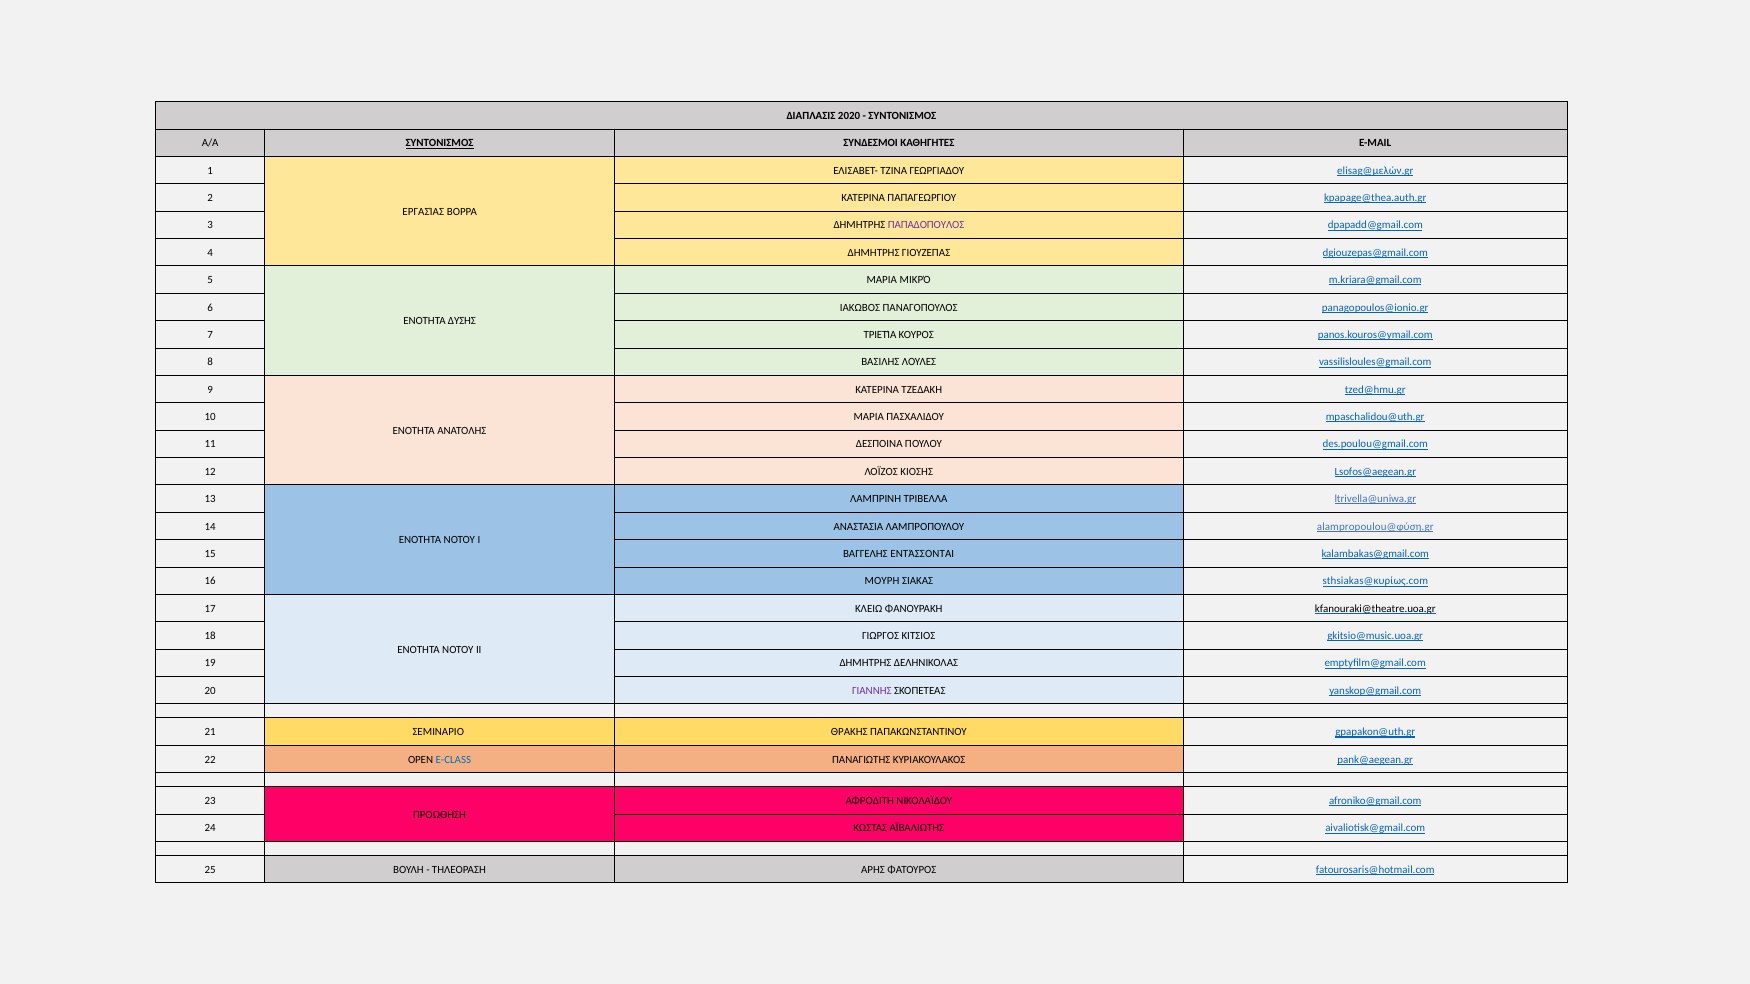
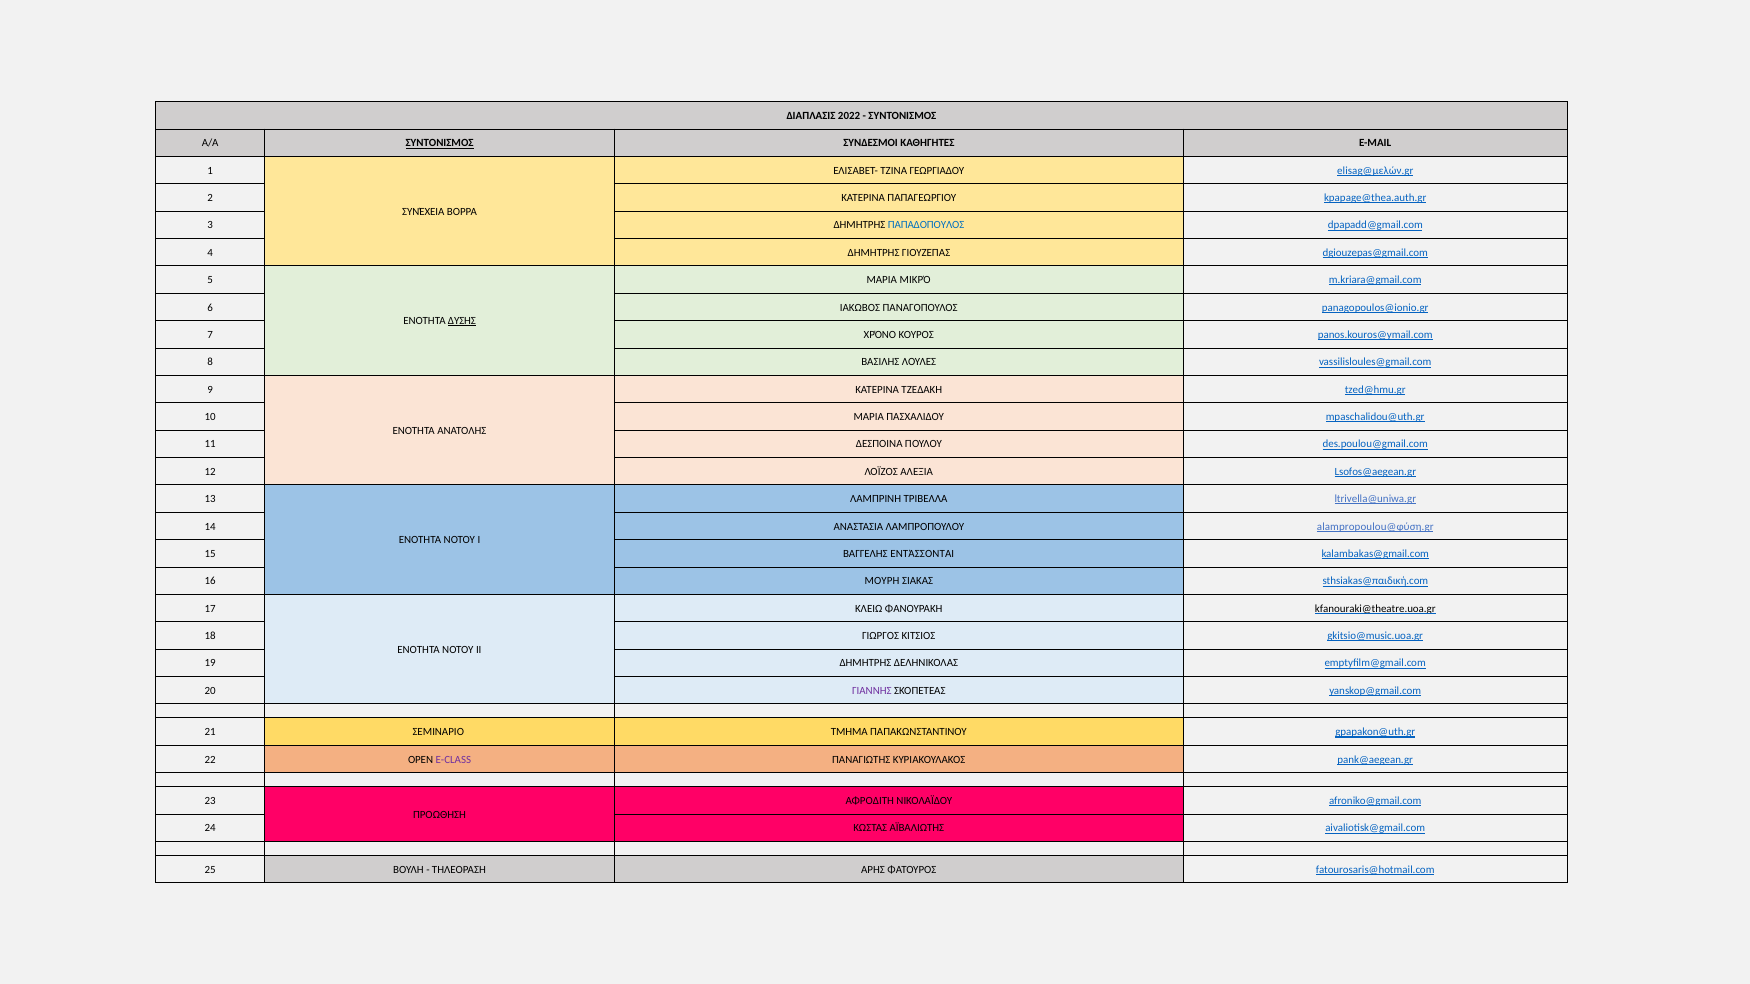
2020: 2020 -> 2022
ΕΡΓΑΣΊΑΣ: ΕΡΓΑΣΊΑΣ -> ΣΥΝΈΧΕΙΑ
ΠΑΠΑΔΟΠΟΥΛΟΣ colour: purple -> blue
ΔΥΣΗΣ underline: none -> present
ΤΡΙΕΤΊΑ: ΤΡΙΕΤΊΑ -> ΧΡΌΝΟ
ΚΙΟΣΗΣ: ΚΙΟΣΗΣ -> ΑΛΕΞΙΑ
sthsiakas@κυρίως.com: sthsiakas@κυρίως.com -> sthsiakas@παιδική.com
ΘΡΑΚΗΣ: ΘΡΑΚΗΣ -> ΤΜΗΜΑ
E-CLASS colour: blue -> purple
